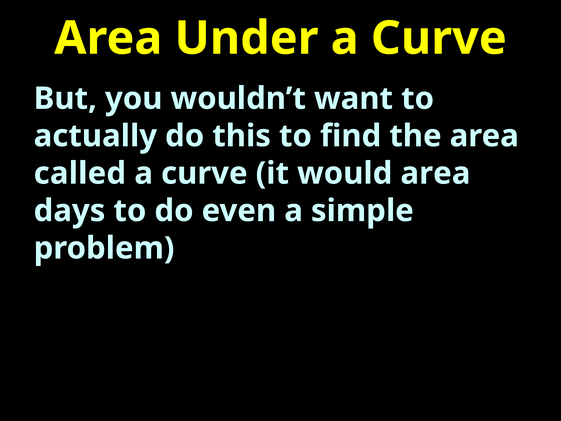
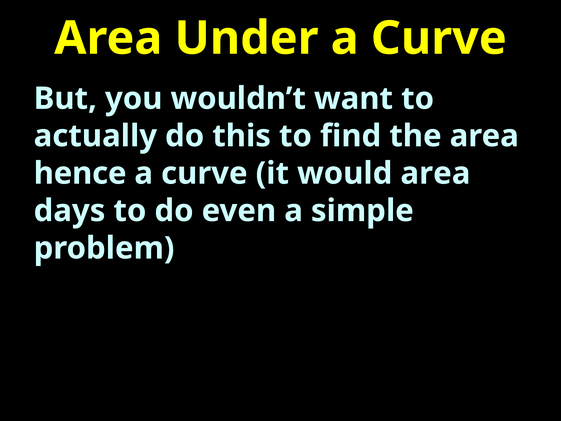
called: called -> hence
